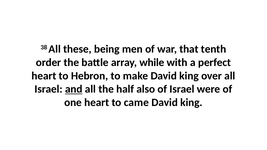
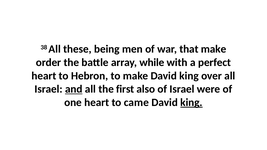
that tenth: tenth -> make
half: half -> first
king at (191, 103) underline: none -> present
